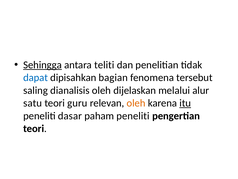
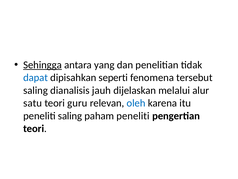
teliti: teliti -> yang
bagian: bagian -> seperti
dianalisis oleh: oleh -> jauh
oleh at (136, 103) colour: orange -> blue
itu underline: present -> none
peneliti dasar: dasar -> saling
